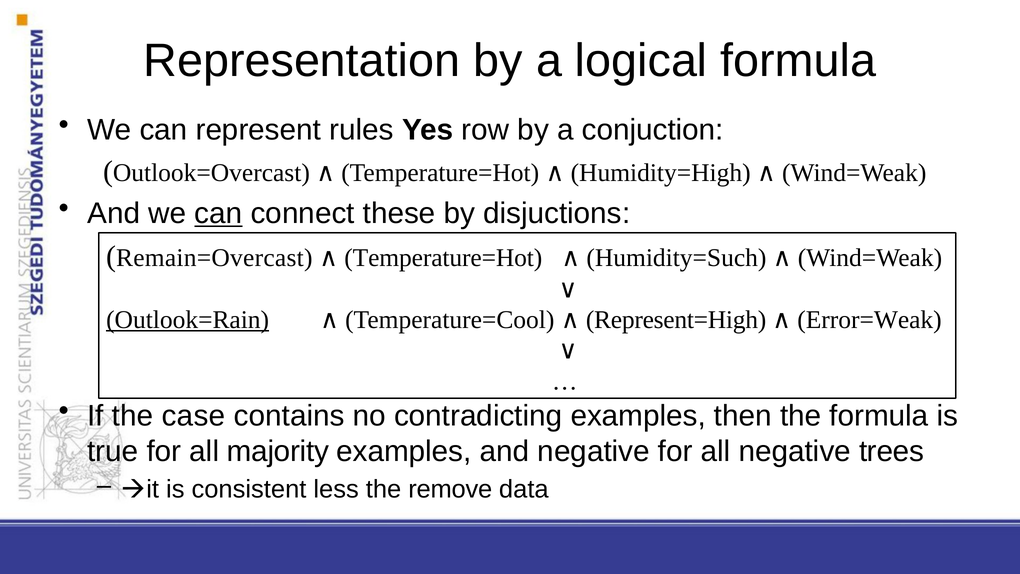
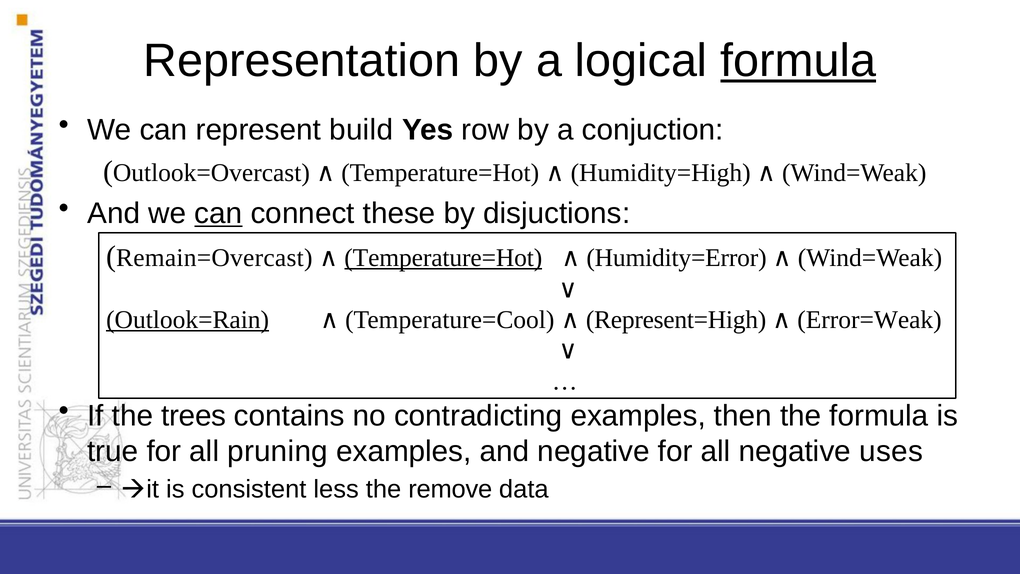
formula at (798, 61) underline: none -> present
rules: rules -> build
Temperature=Hot at (443, 258) underline: none -> present
Humidity=Such: Humidity=Such -> Humidity=Error
case: case -> trees
majority: majority -> pruning
trees: trees -> uses
